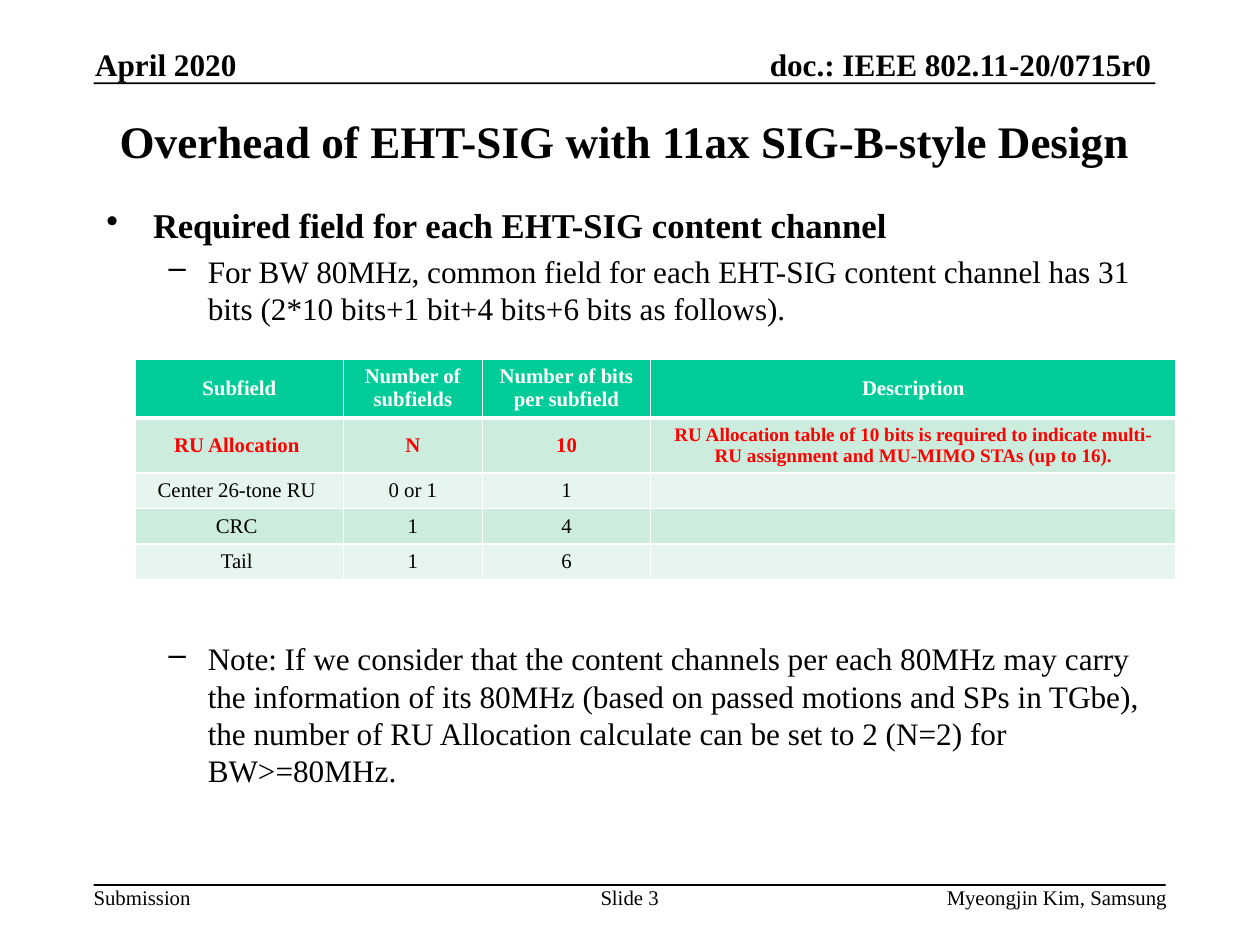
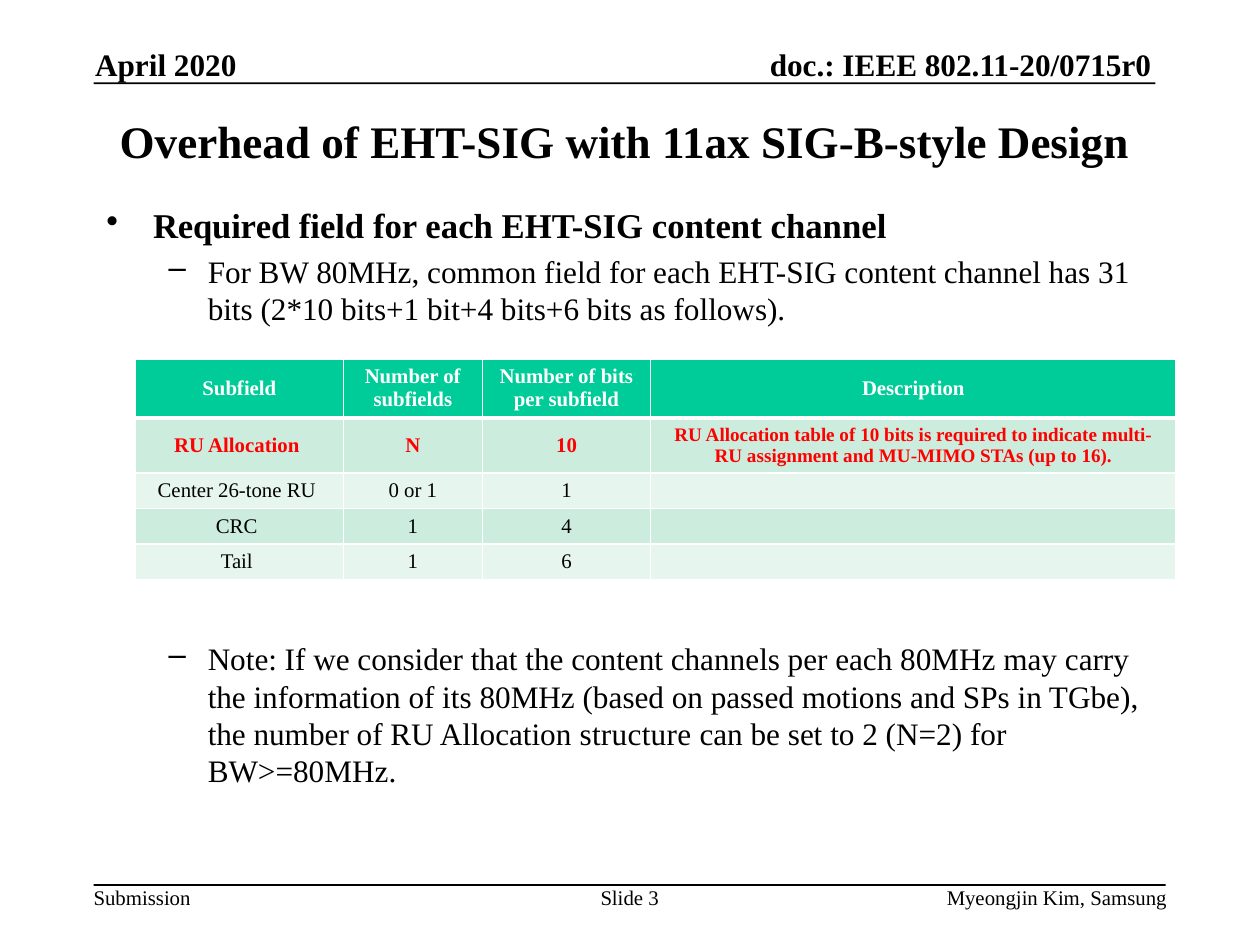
calculate: calculate -> structure
